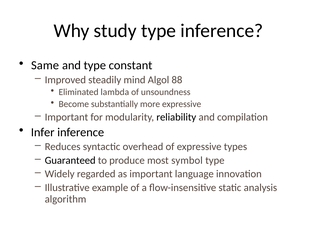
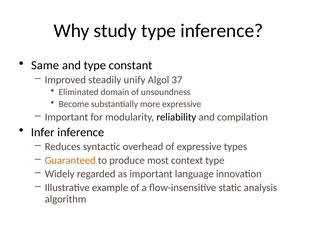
mind: mind -> unify
88: 88 -> 37
lambda: lambda -> domain
Guaranteed colour: black -> orange
symbol: symbol -> context
